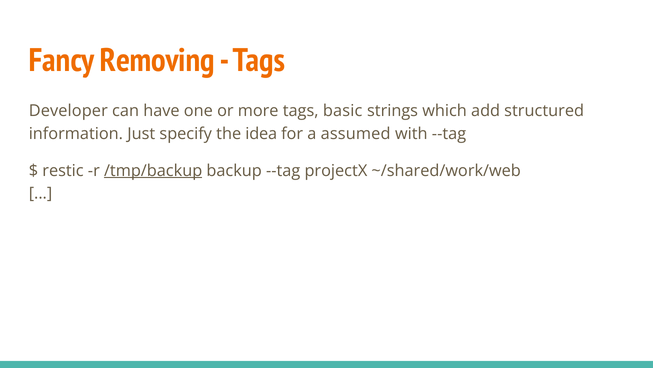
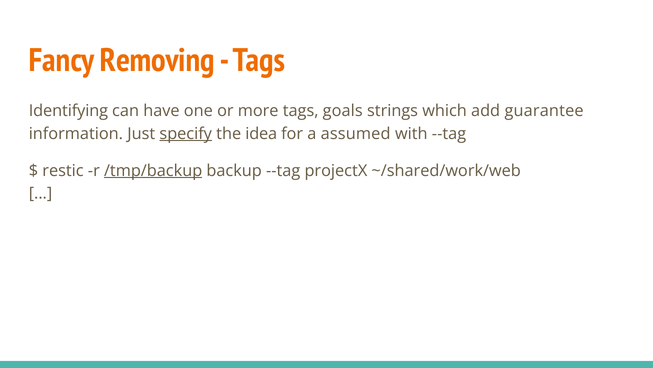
Developer: Developer -> Identifying
basic: basic -> goals
structured: structured -> guarantee
specify underline: none -> present
